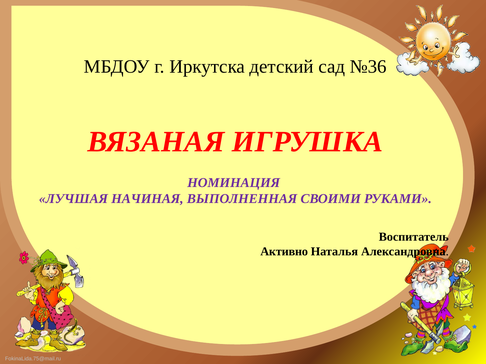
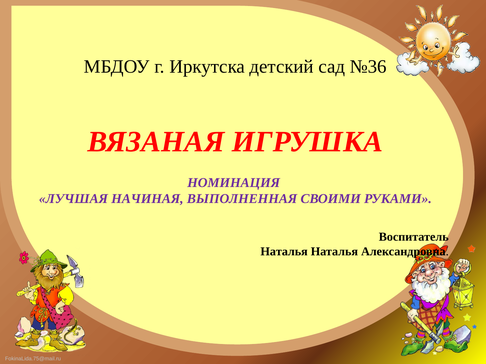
Активно at (284, 252): Активно -> Наталья
